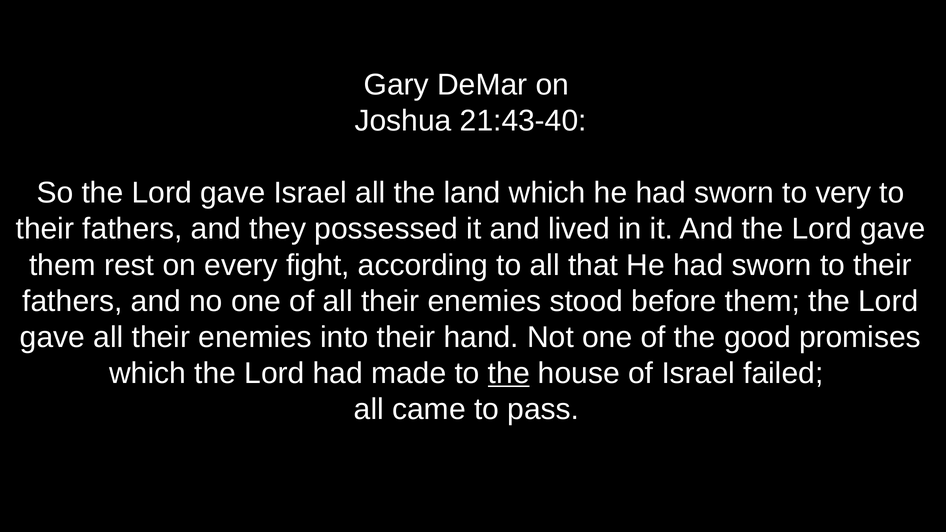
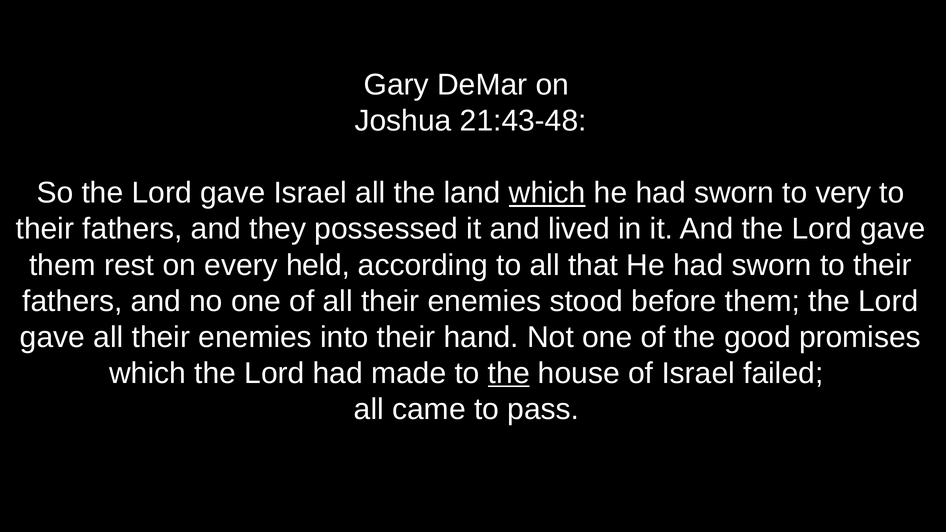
21:43-40: 21:43-40 -> 21:43-48
which at (547, 193) underline: none -> present
fight: fight -> held
